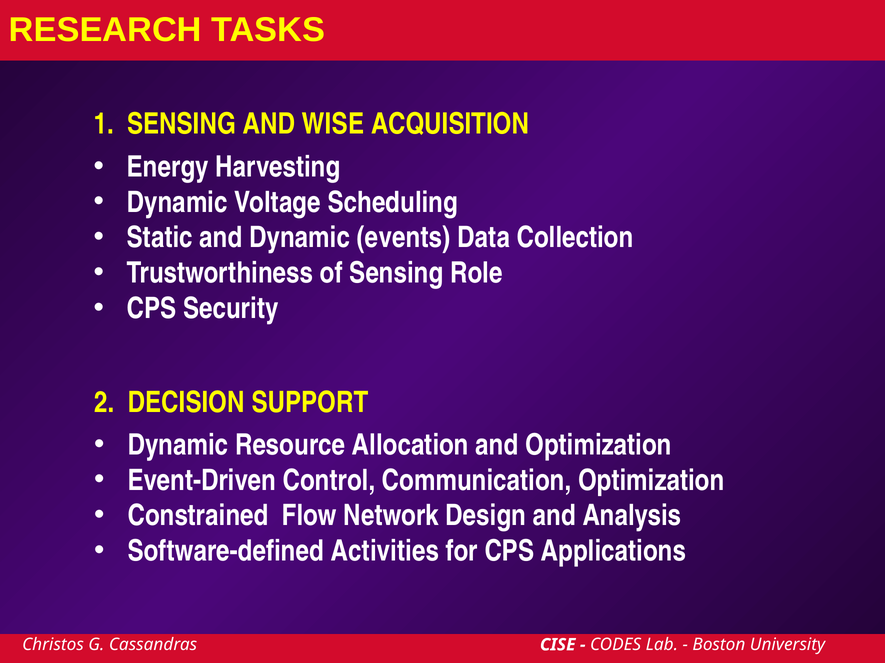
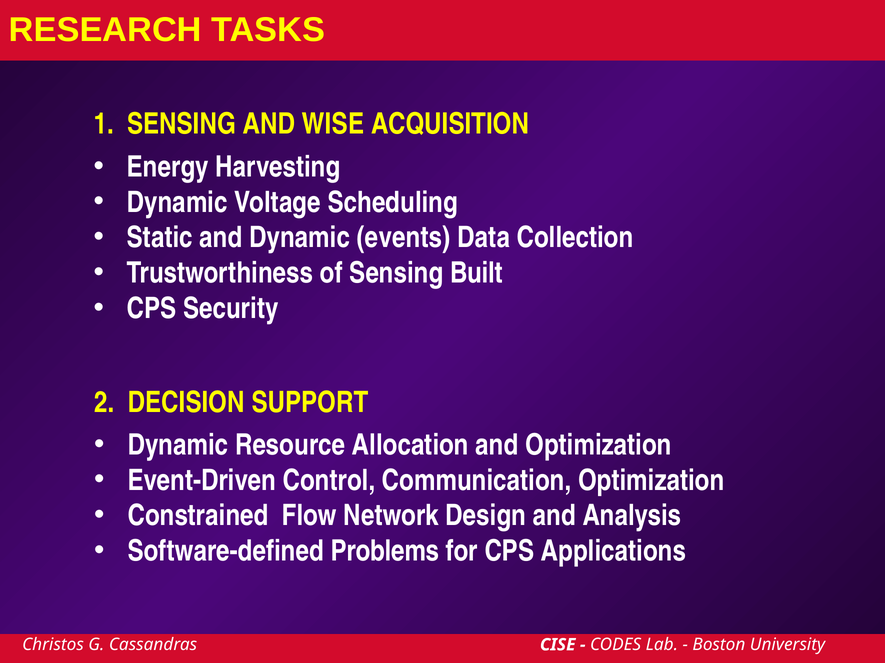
Role: Role -> Built
Activities: Activities -> Problems
